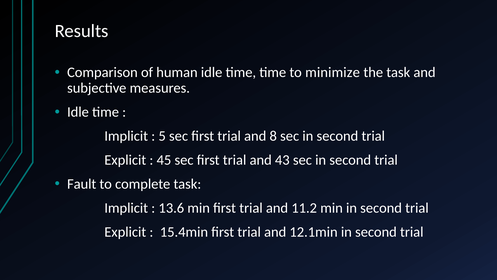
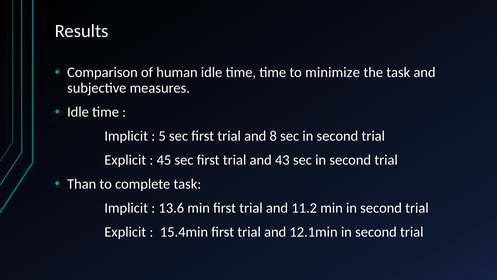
Fault: Fault -> Than
